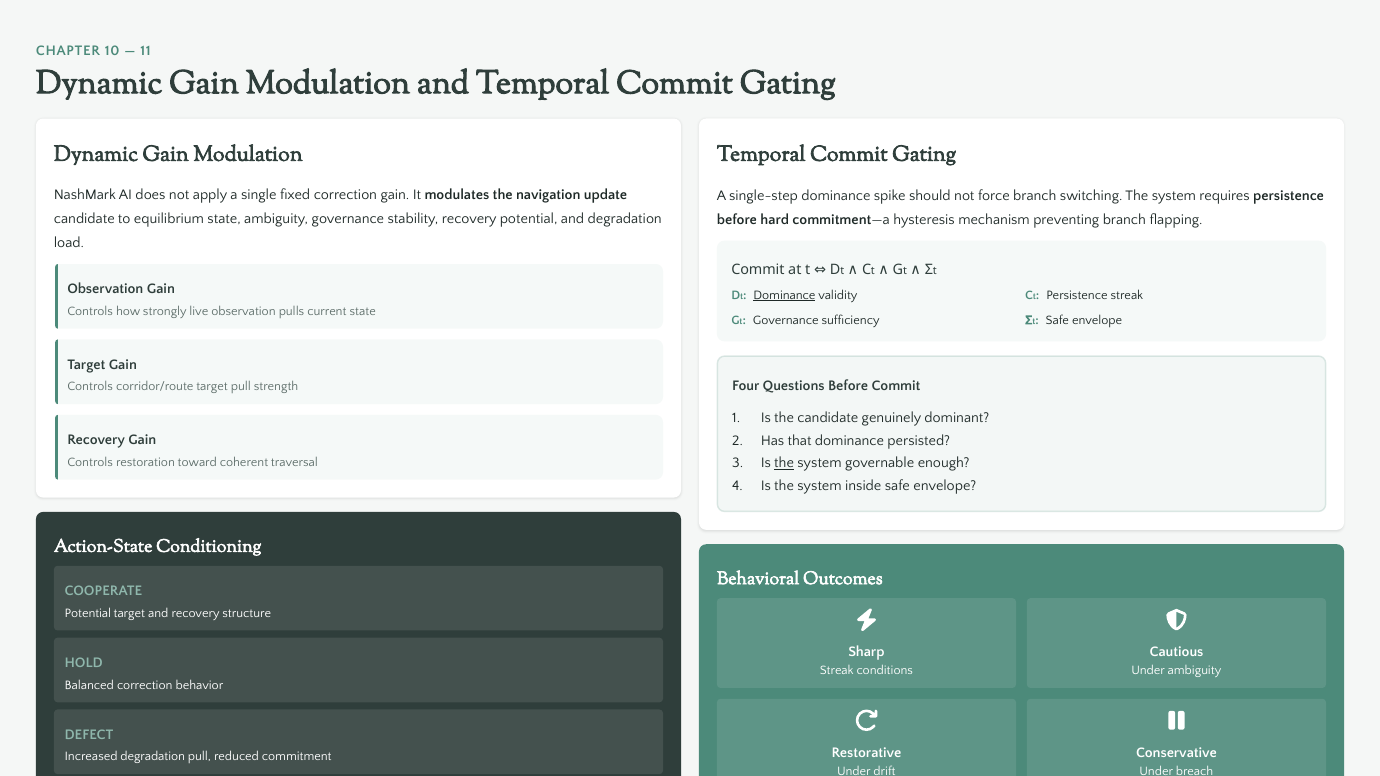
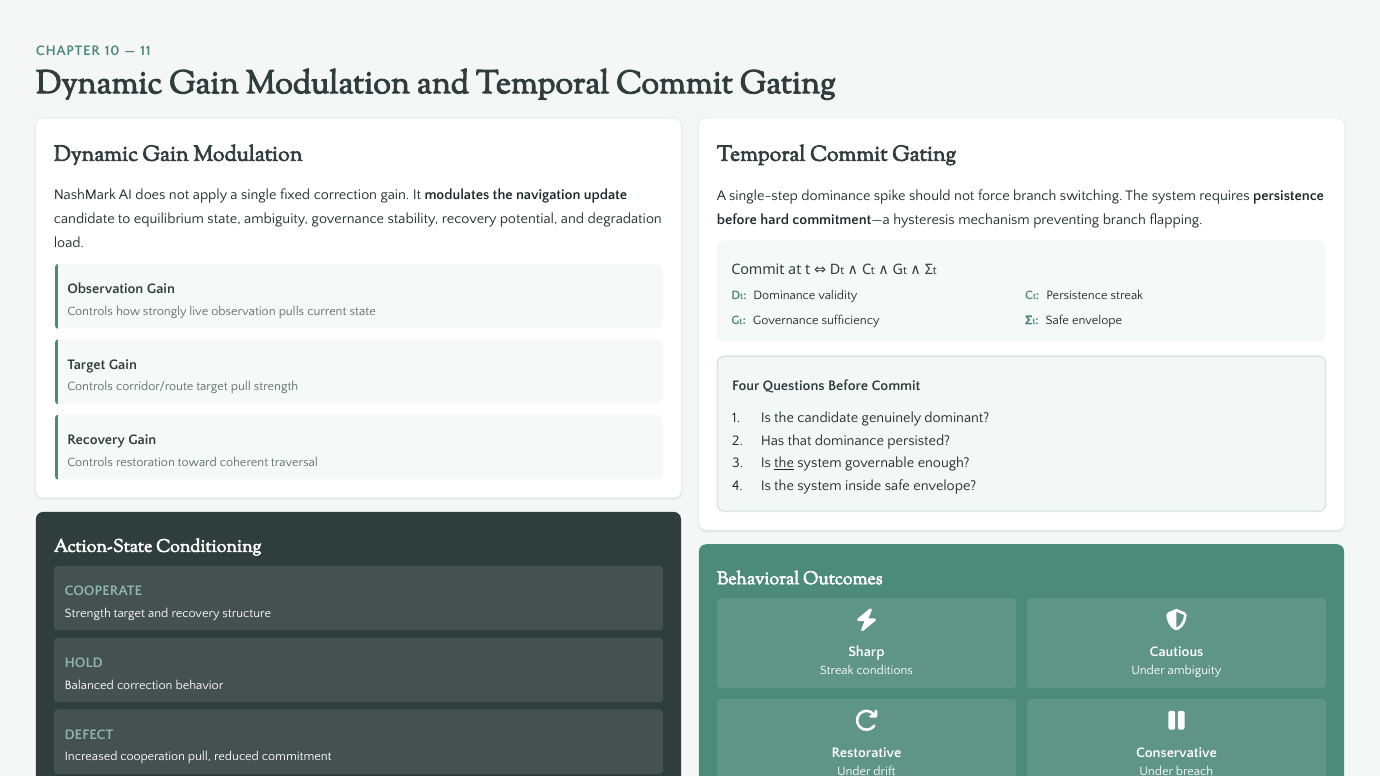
Dominance at (784, 295) underline: present -> none
Potential at (88, 613): Potential -> Strength
Increased degradation: degradation -> cooperation
